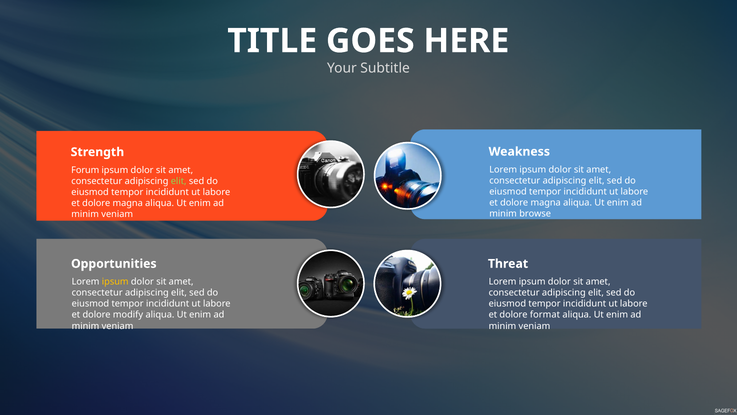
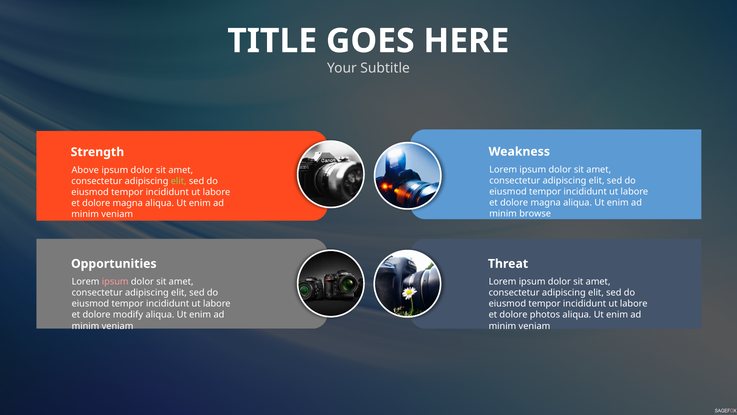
Forum: Forum -> Above
ipsum at (115, 281) colour: yellow -> pink
format: format -> photos
